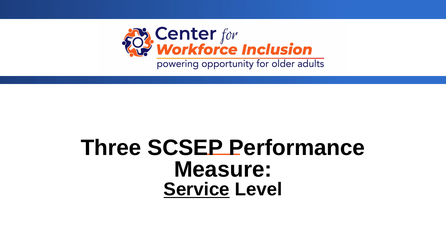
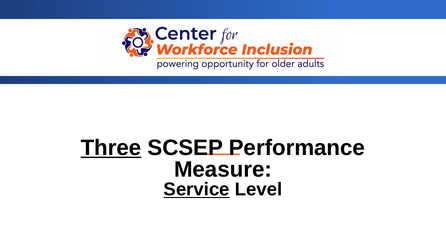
Three underline: none -> present
